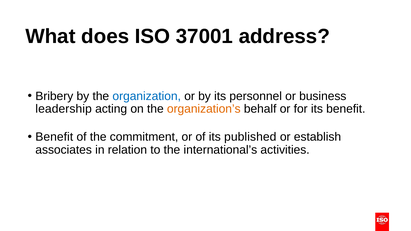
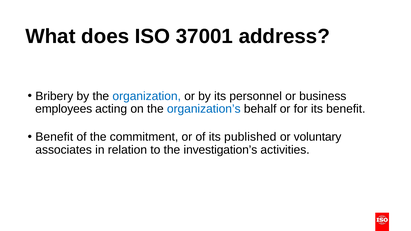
leadership: leadership -> employees
organization’s colour: orange -> blue
establish: establish -> voluntary
international’s: international’s -> investigation’s
